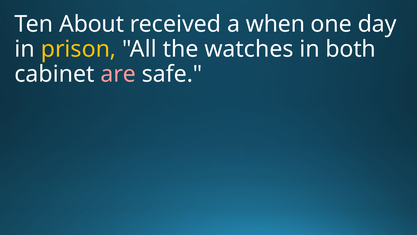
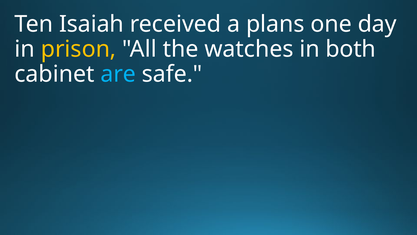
About: About -> Isaiah
when: when -> plans
are colour: pink -> light blue
